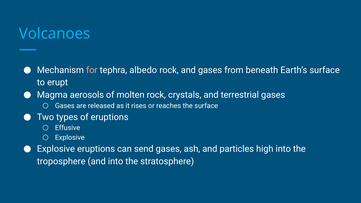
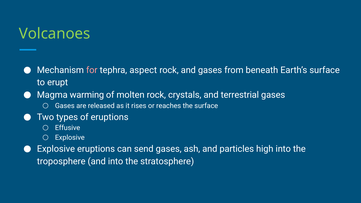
Volcanoes colour: light blue -> light green
albedo: albedo -> aspect
aerosols: aerosols -> warming
